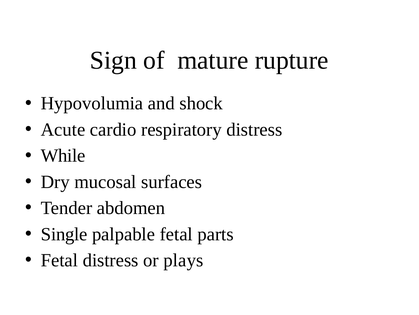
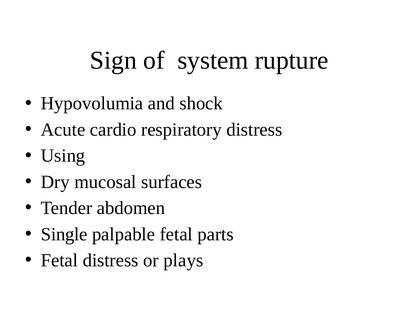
mature: mature -> system
While: While -> Using
